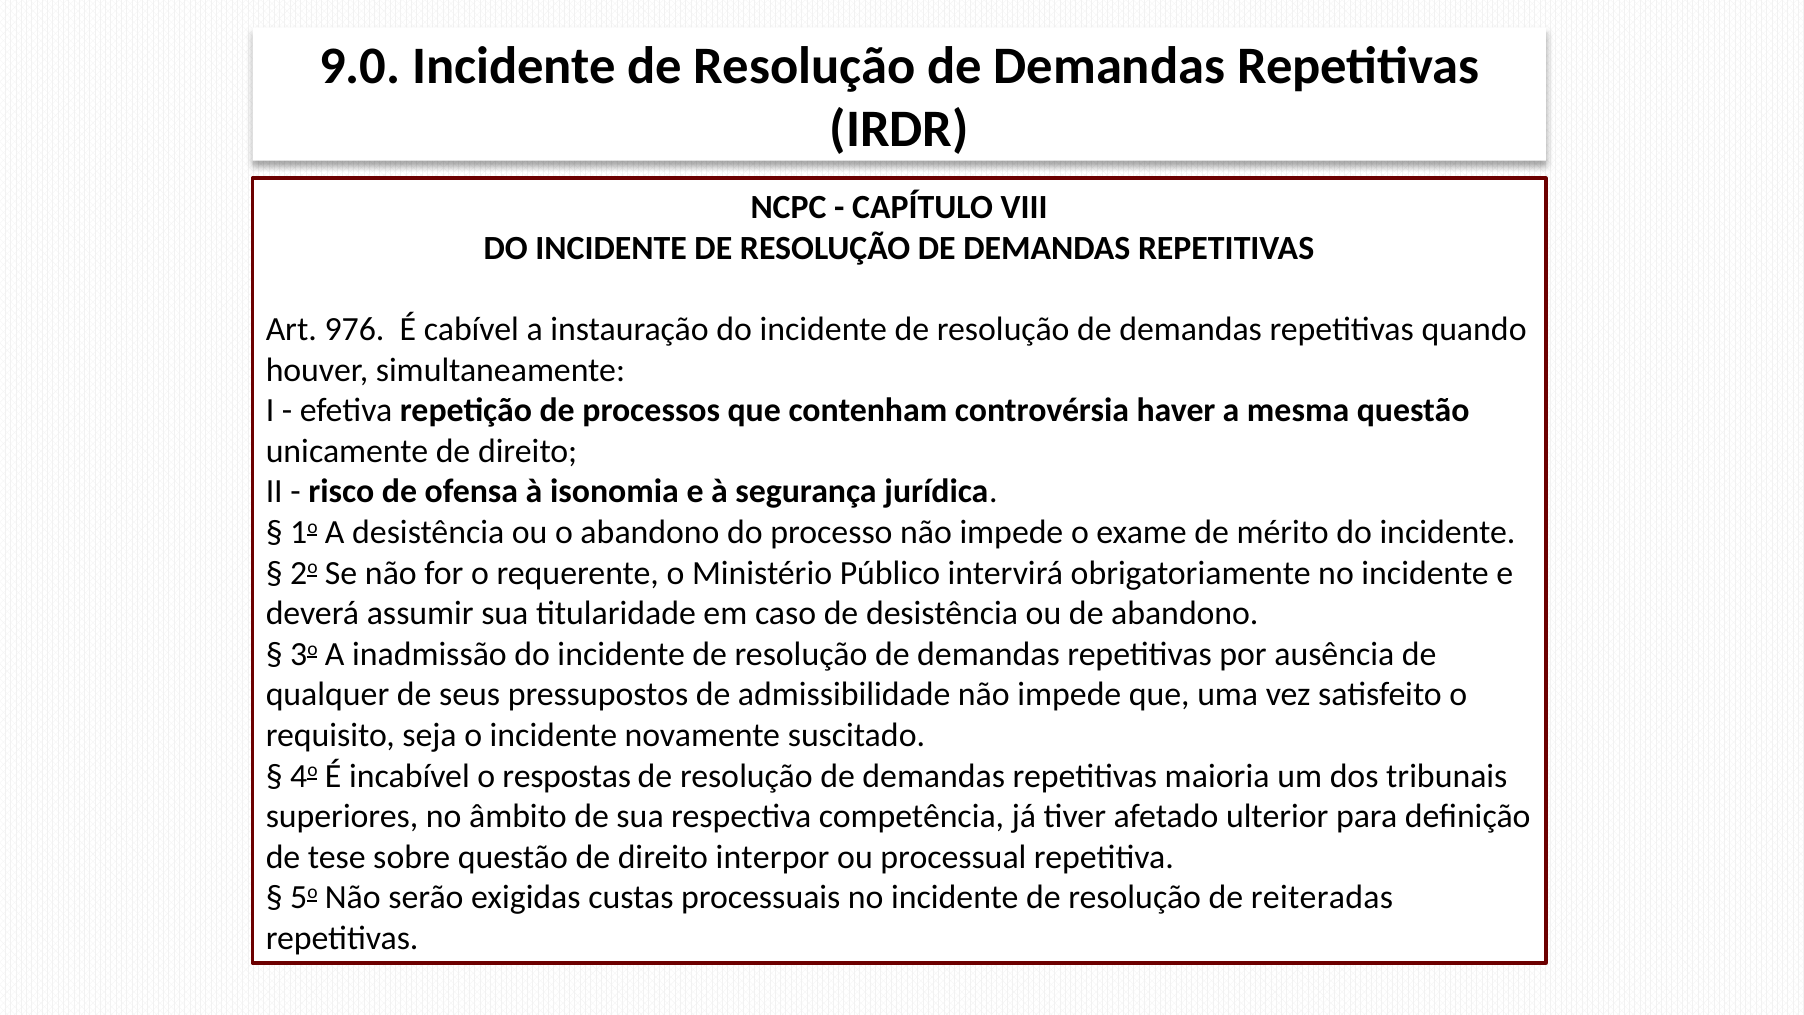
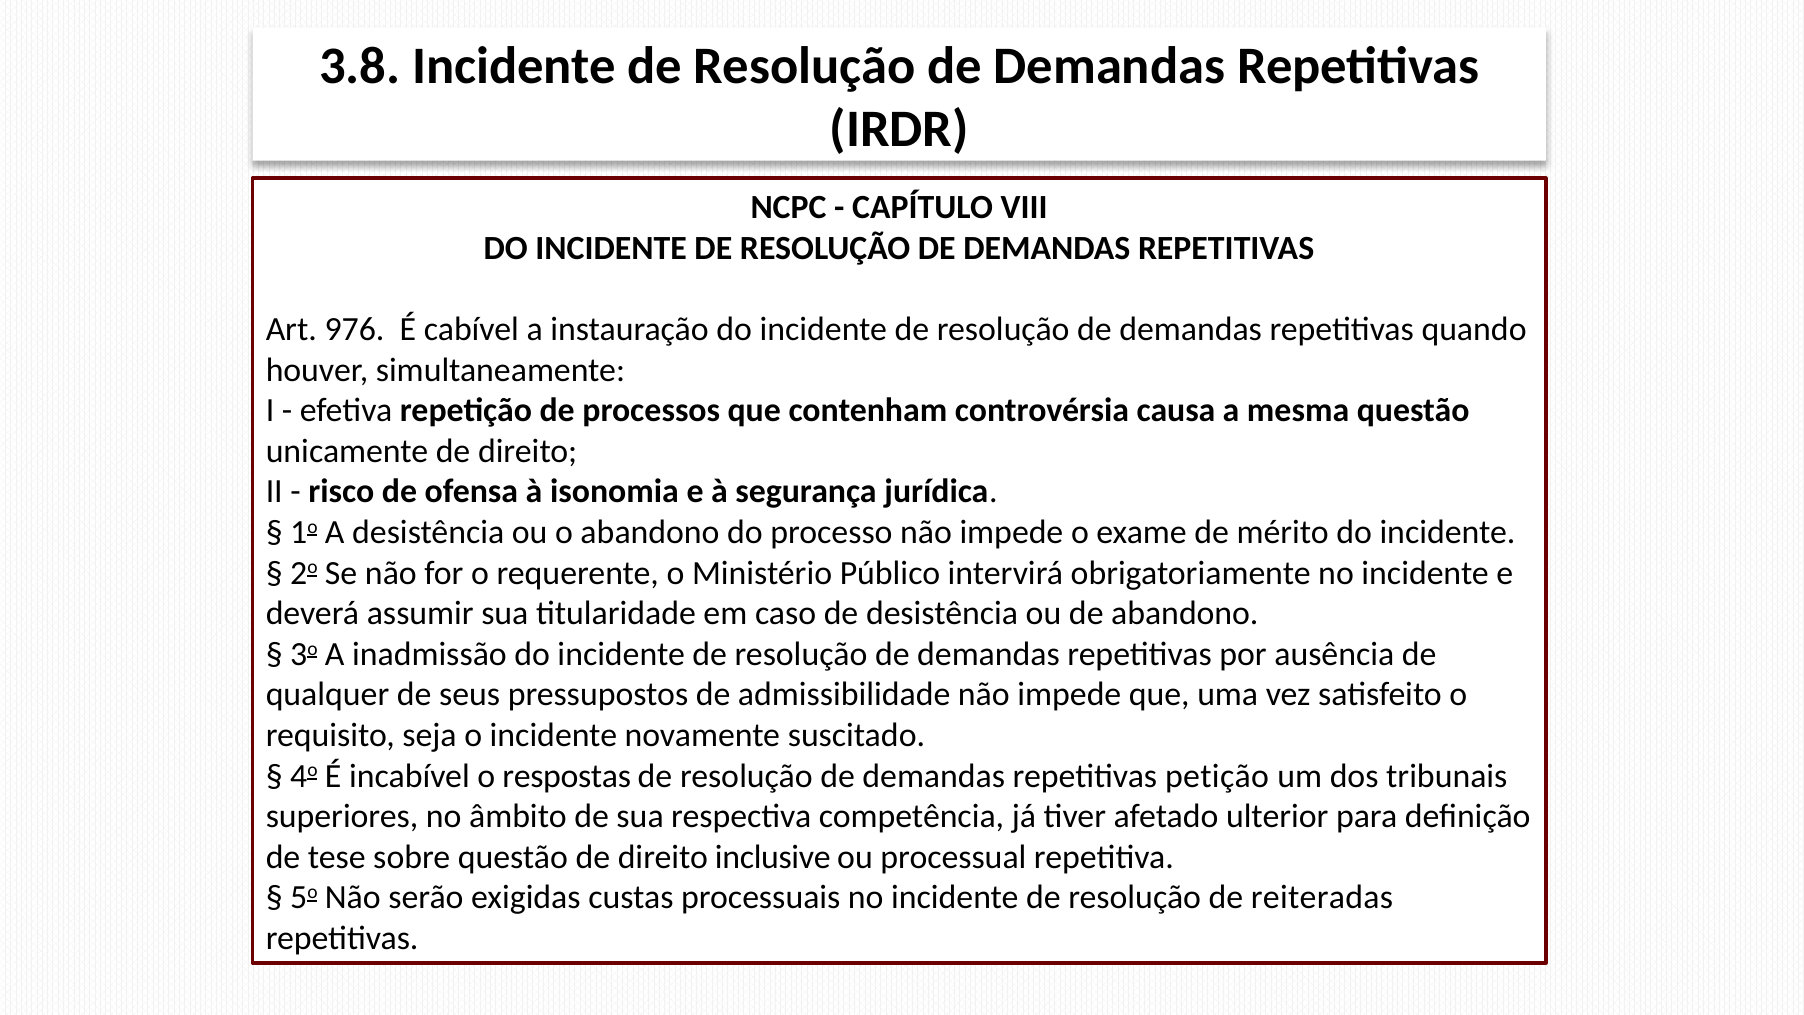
9.0: 9.0 -> 3.8
haver: haver -> causa
maioria: maioria -> petição
interpor: interpor -> inclusive
